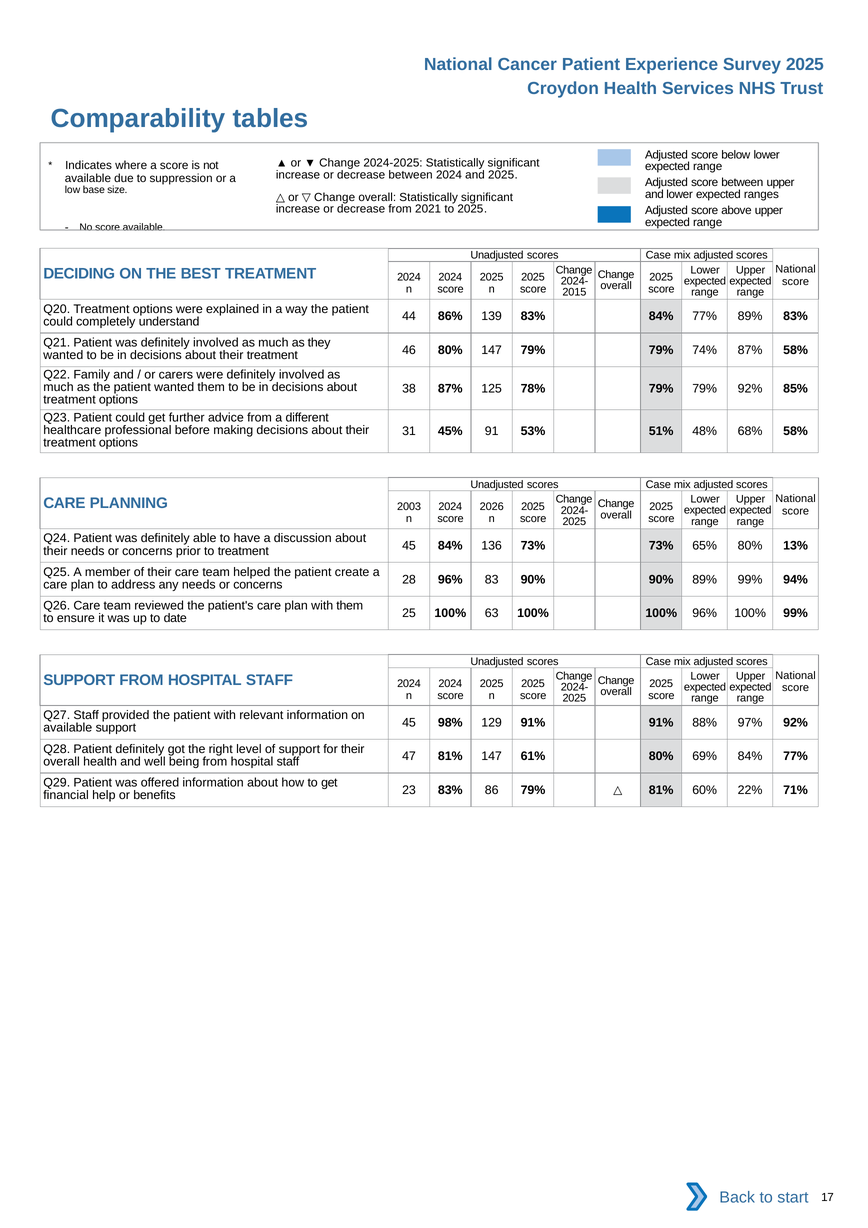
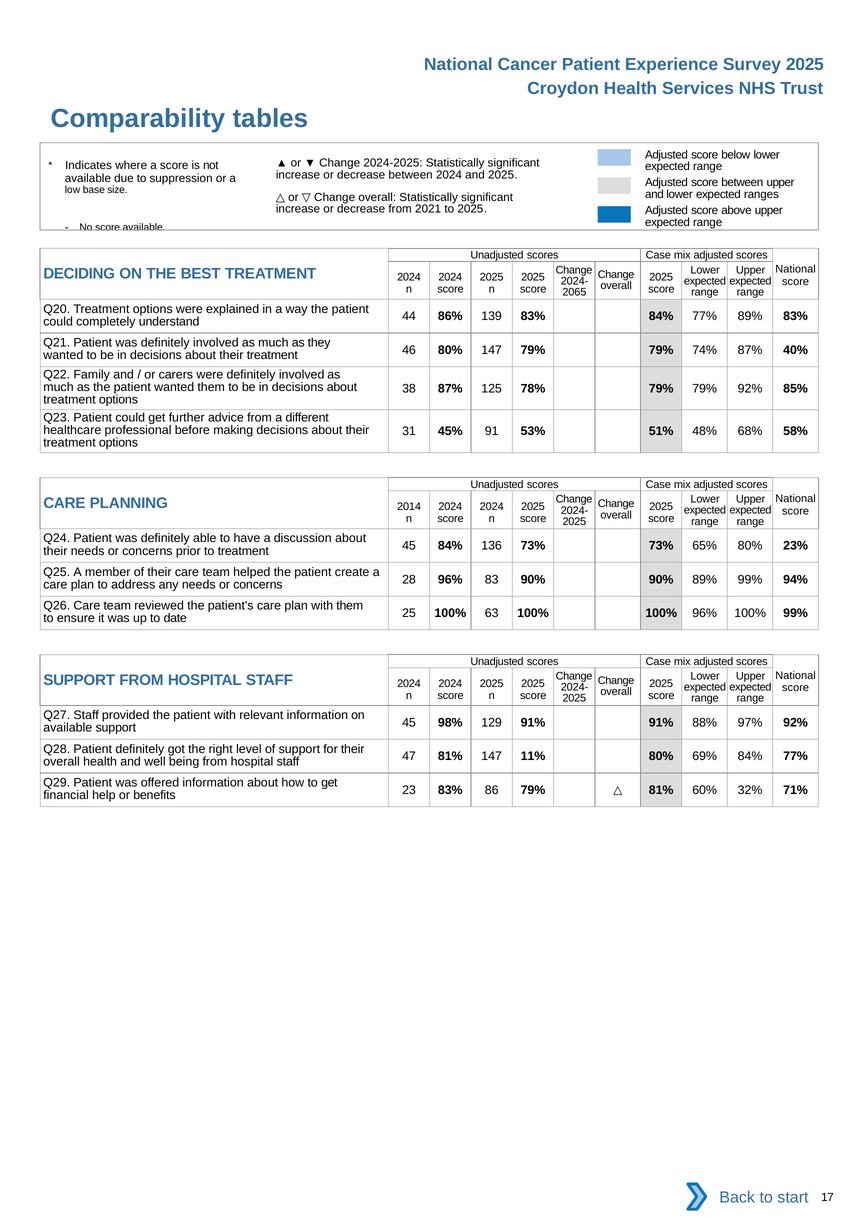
2015: 2015 -> 2065
87% 58%: 58% -> 40%
2003: 2003 -> 2014
2026 at (492, 507): 2026 -> 2024
13%: 13% -> 23%
61%: 61% -> 11%
22%: 22% -> 32%
